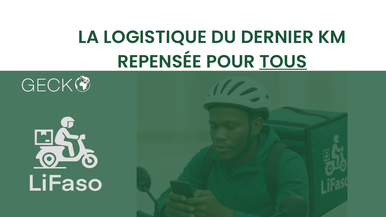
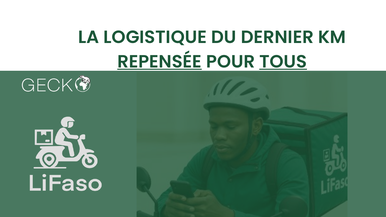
REPENSÉE underline: none -> present
